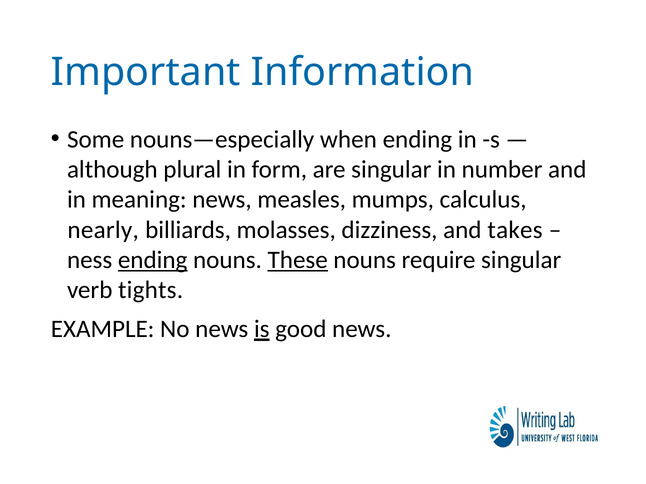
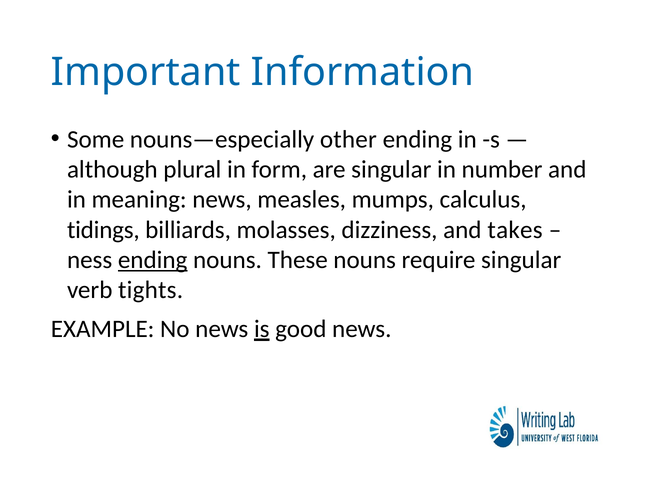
when: when -> other
nearly: nearly -> tidings
These underline: present -> none
